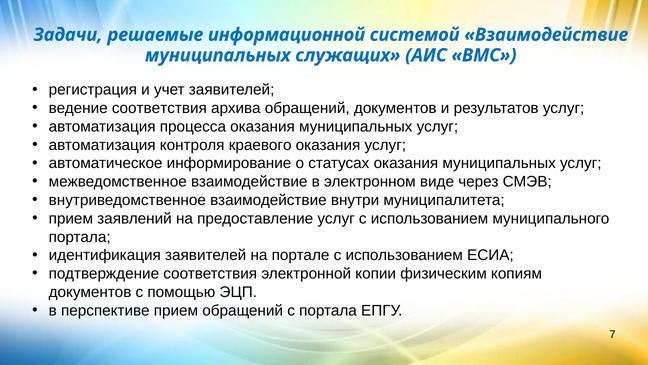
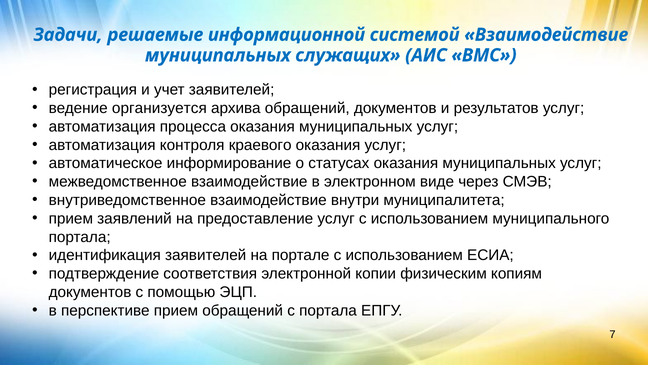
ведение соответствия: соответствия -> организуется
